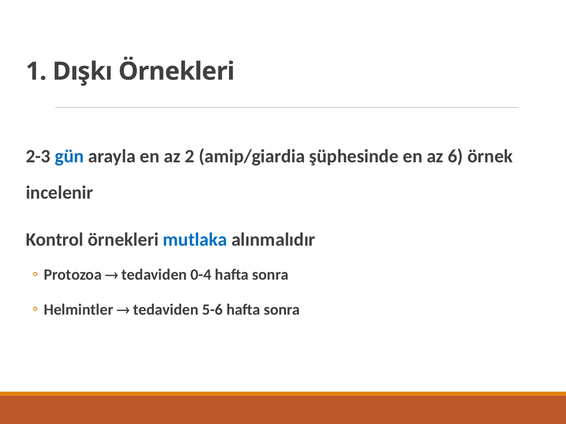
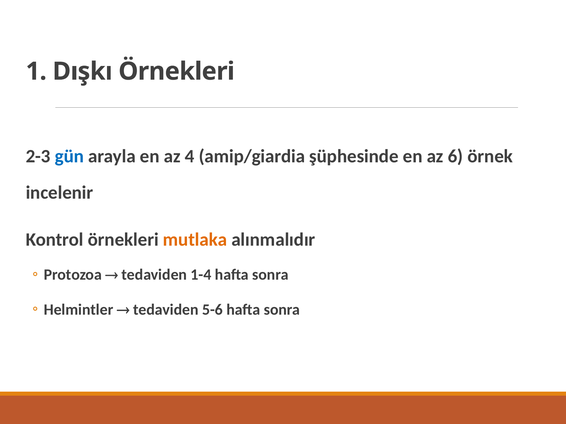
2: 2 -> 4
mutlaka colour: blue -> orange
0-4: 0-4 -> 1-4
